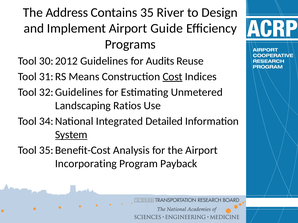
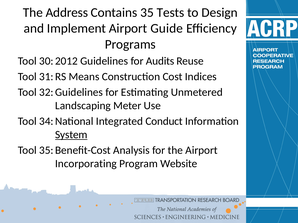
River: River -> Tests
Cost underline: present -> none
Ratios: Ratios -> Meter
Detailed: Detailed -> Conduct
Payback: Payback -> Website
